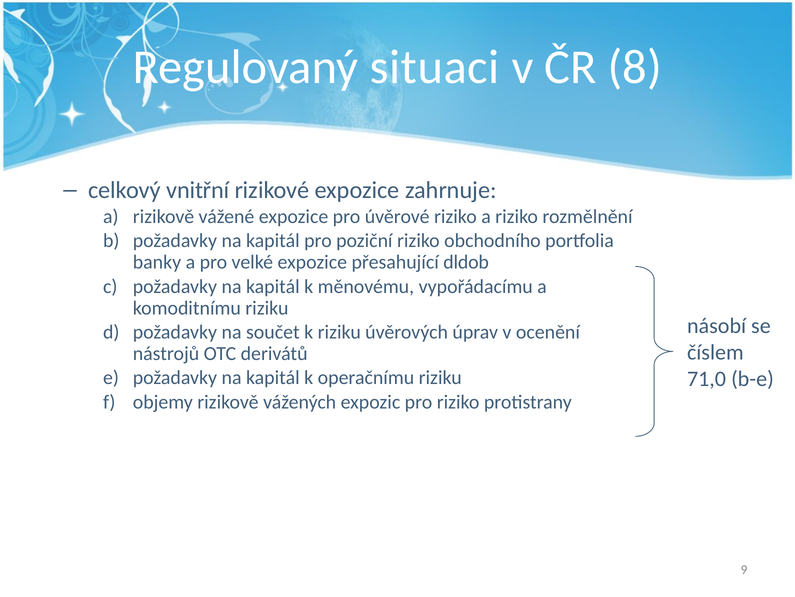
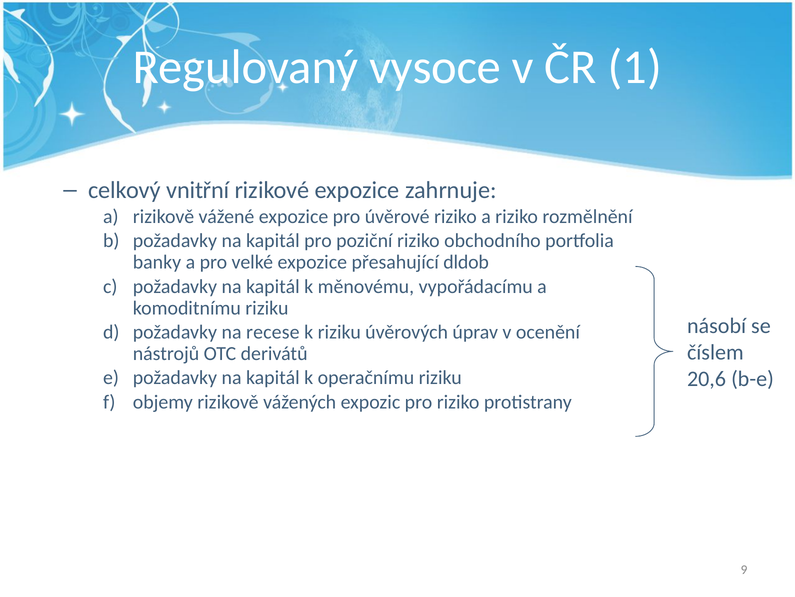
situaci: situaci -> vysoce
8: 8 -> 1
součet: součet -> recese
71,0: 71,0 -> 20,6
